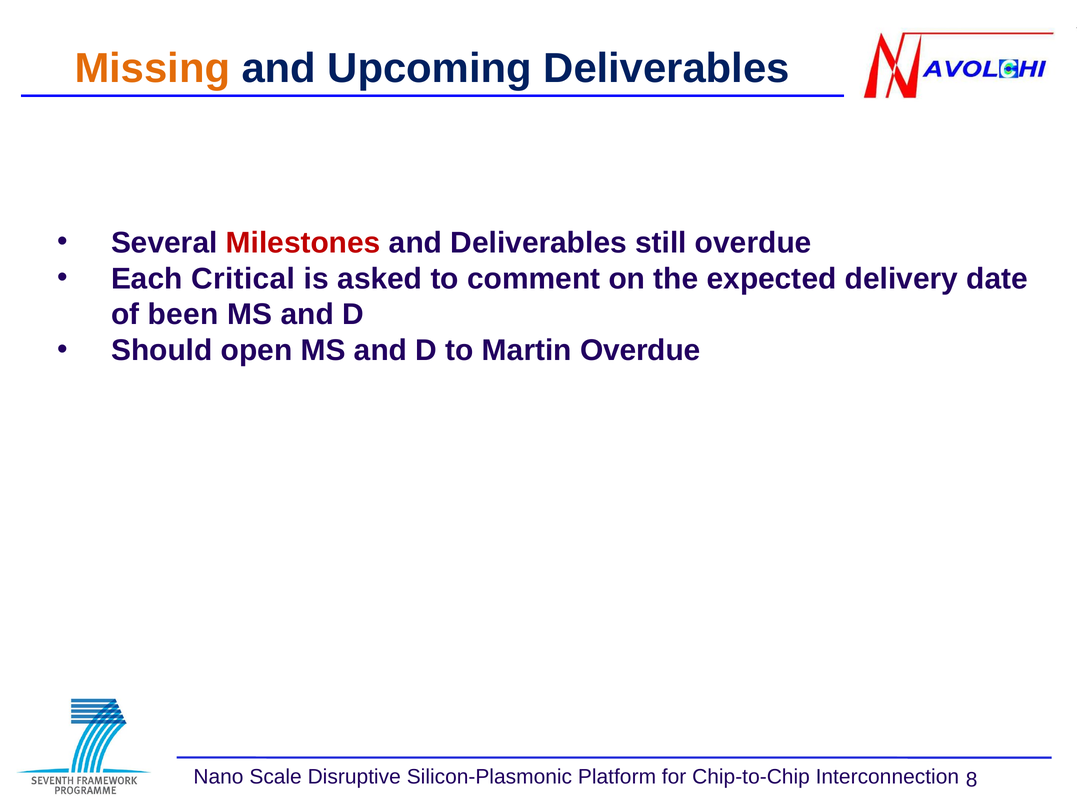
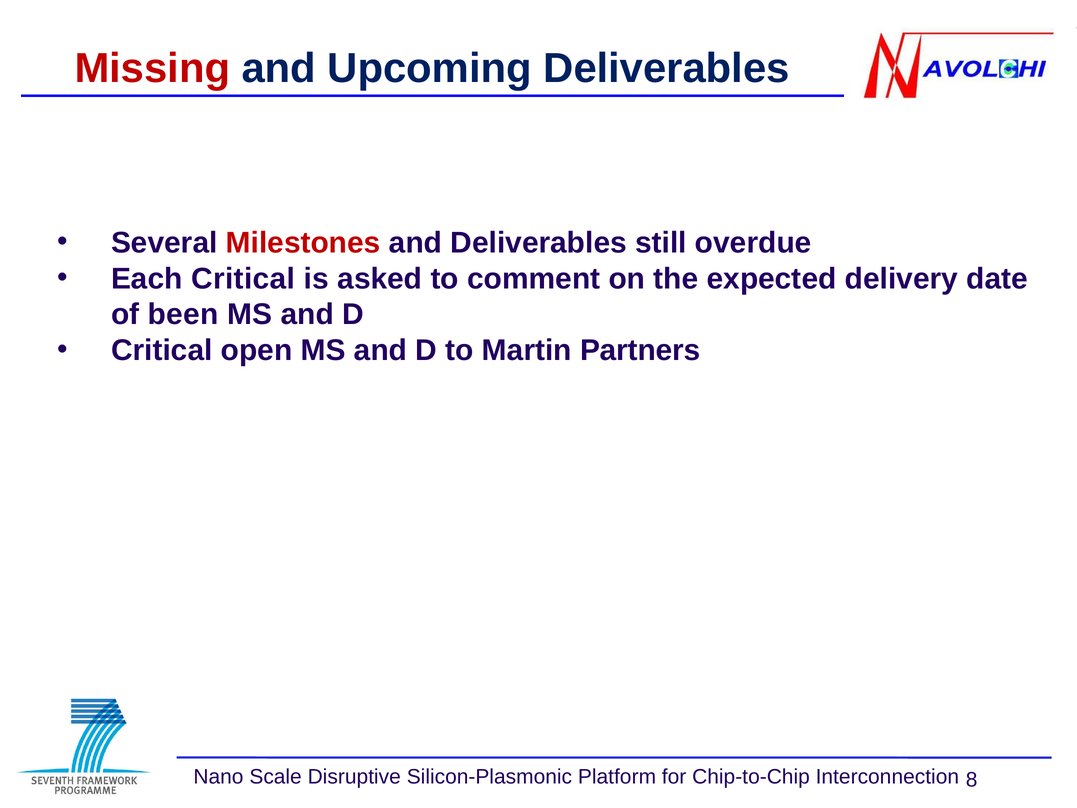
Missing colour: orange -> red
Should at (162, 350): Should -> Critical
Martin Overdue: Overdue -> Partners
